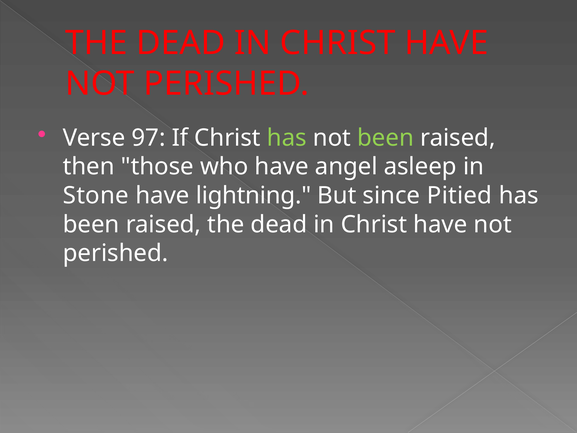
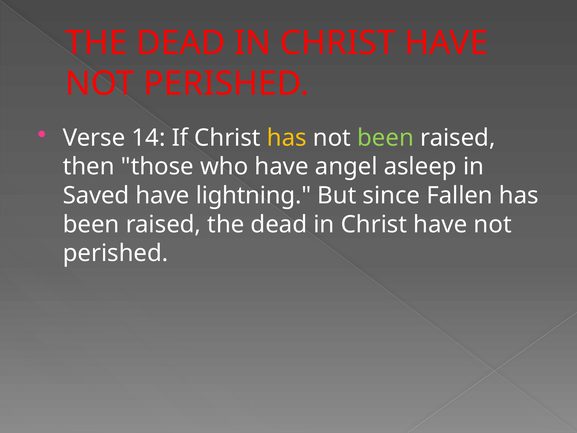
97: 97 -> 14
has at (287, 138) colour: light green -> yellow
Stone: Stone -> Saved
Pitied: Pitied -> Fallen
